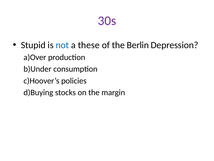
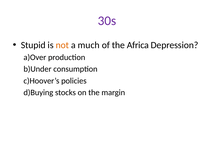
not colour: blue -> orange
these: these -> much
Berlin: Berlin -> Africa
